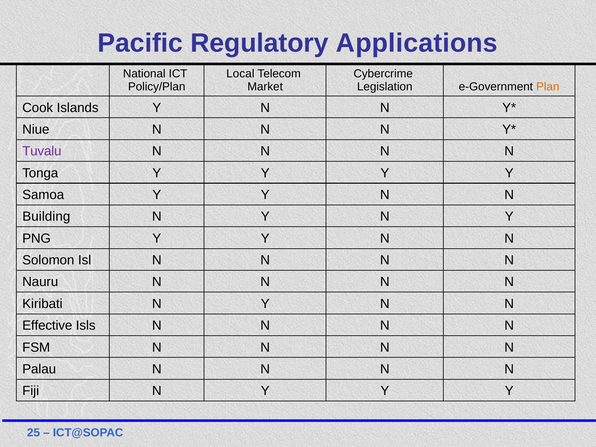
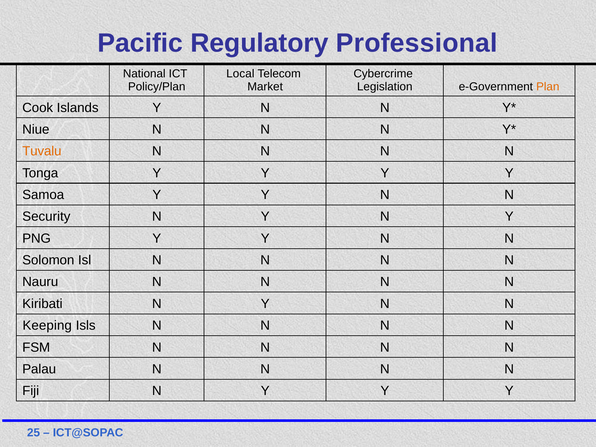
Applications: Applications -> Professional
Tuvalu colour: purple -> orange
Building: Building -> Security
Effective: Effective -> Keeping
